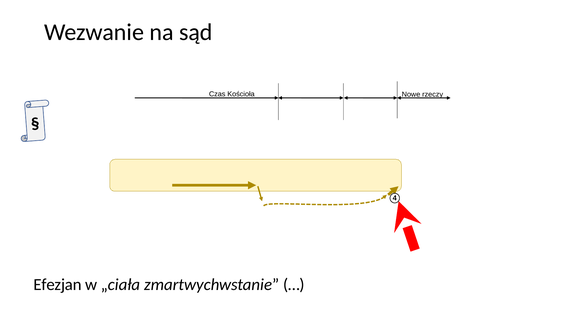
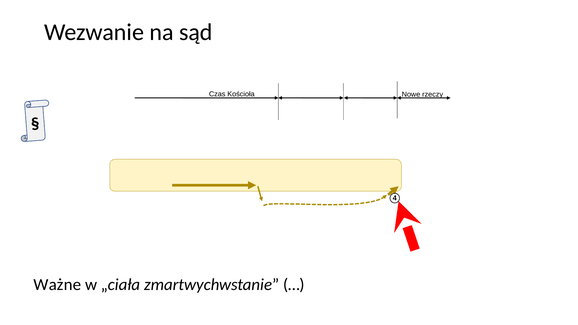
Efezjan: Efezjan -> Ważne
